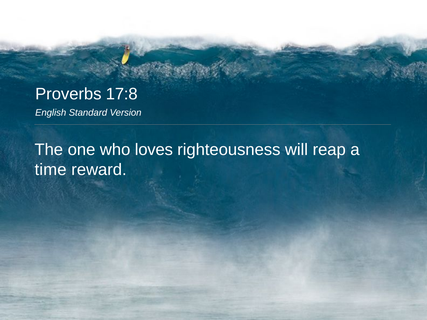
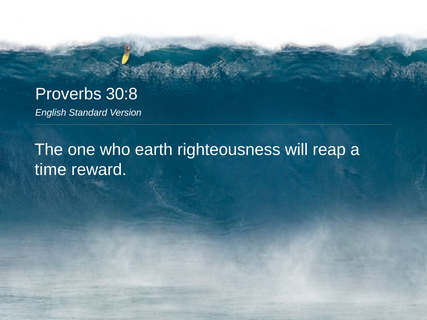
17:8: 17:8 -> 30:8
loves: loves -> earth
